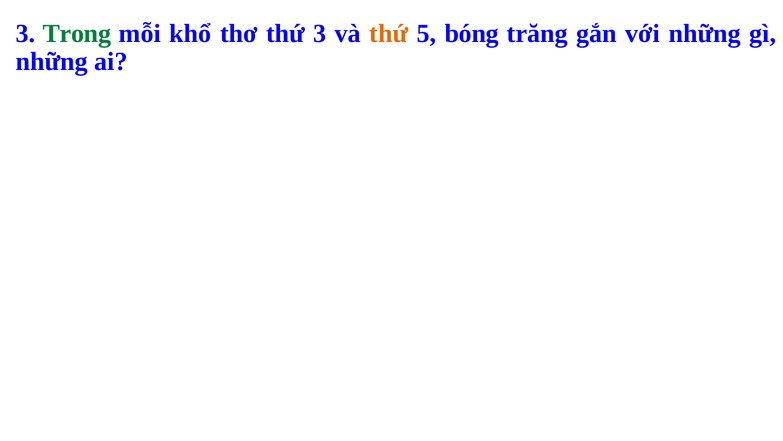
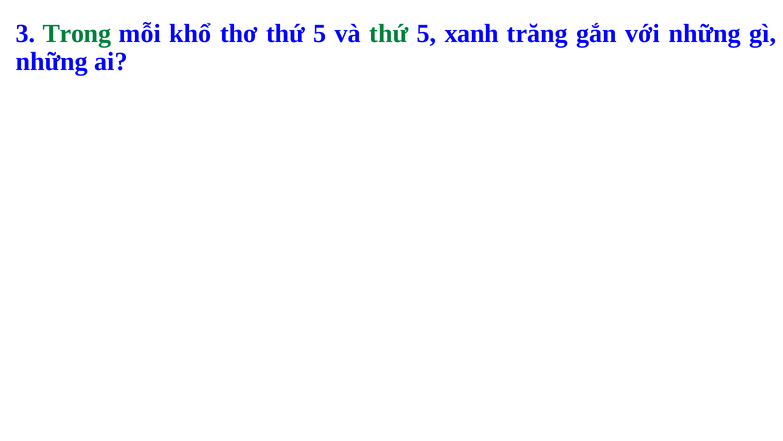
thơ thứ 3: 3 -> 5
thứ at (389, 33) colour: orange -> green
bóng: bóng -> xanh
